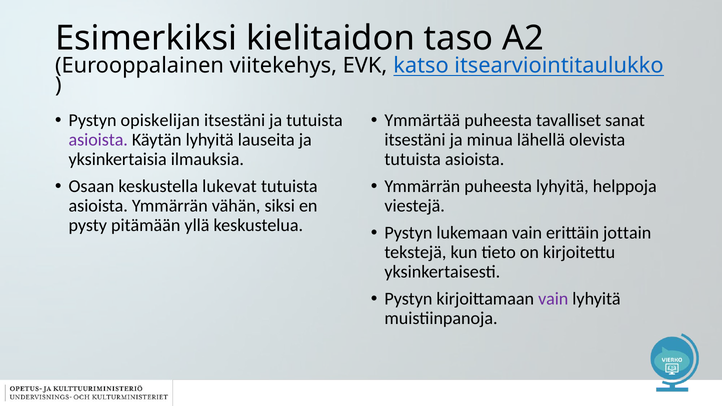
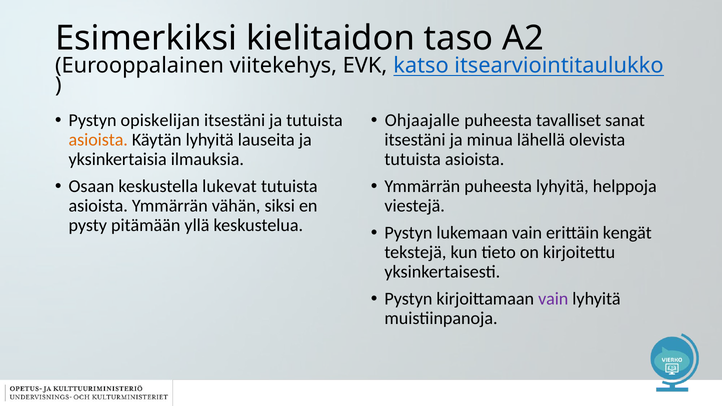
Ymmärtää: Ymmärtää -> Ohjaajalle
asioista at (98, 140) colour: purple -> orange
jottain: jottain -> kengät
